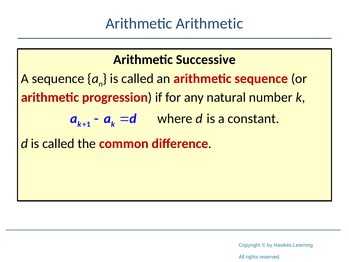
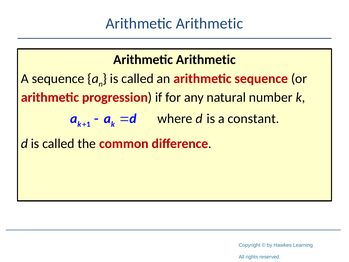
Successive at (206, 60): Successive -> Arithmetic
